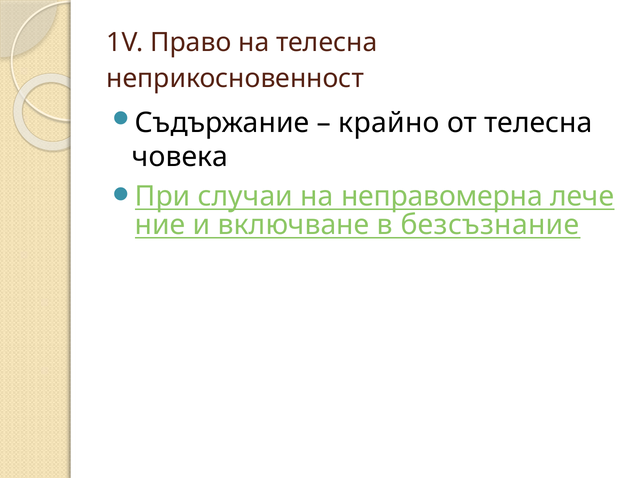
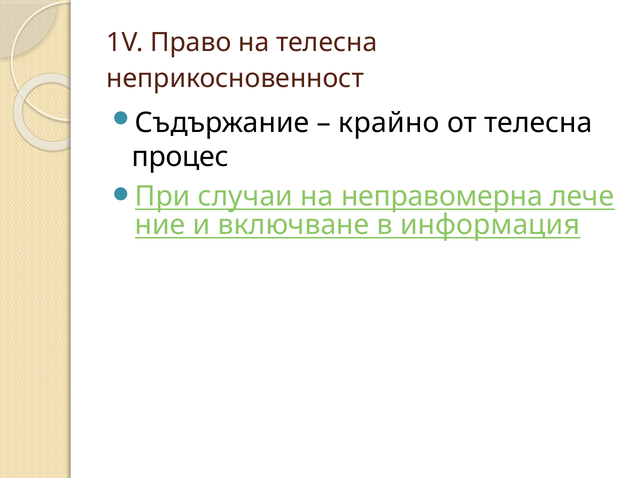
човека: човека -> процес
безсъзнание: безсъзнание -> информация
